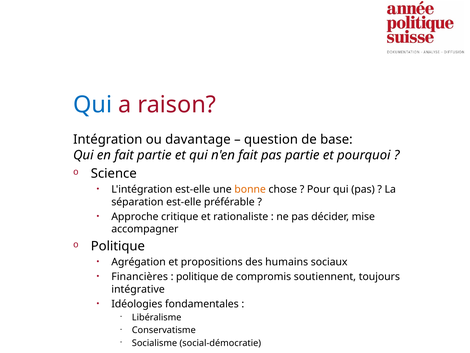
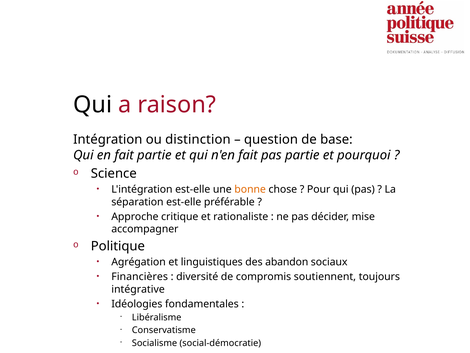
Qui at (93, 105) colour: blue -> black
davantage: davantage -> distinction
propositions: propositions -> linguistiques
humains: humains -> abandon
politique at (197, 276): politique -> diversité
